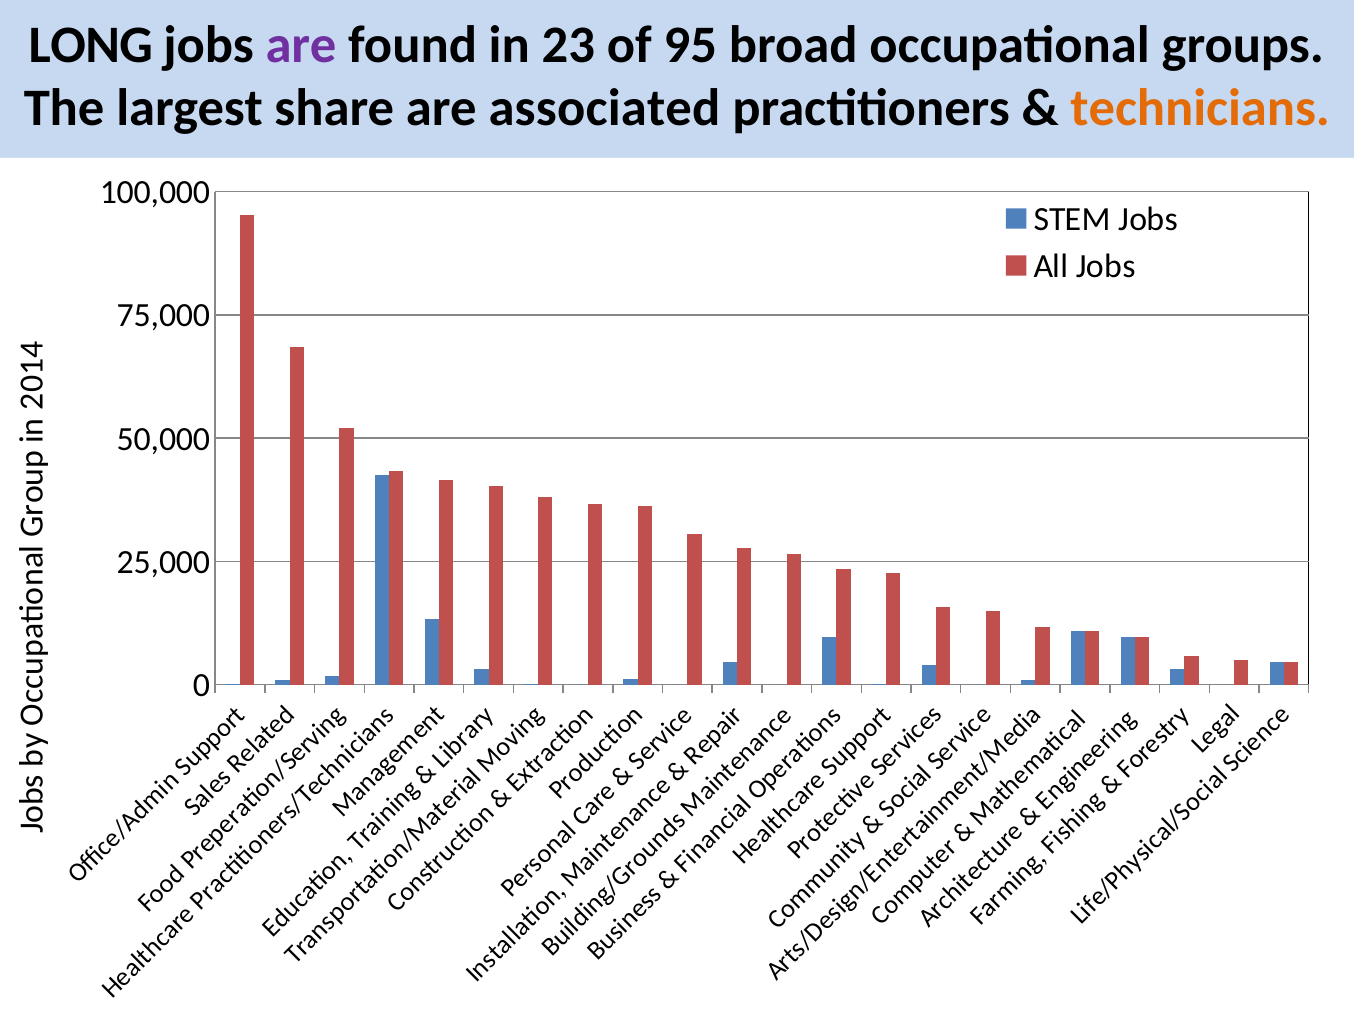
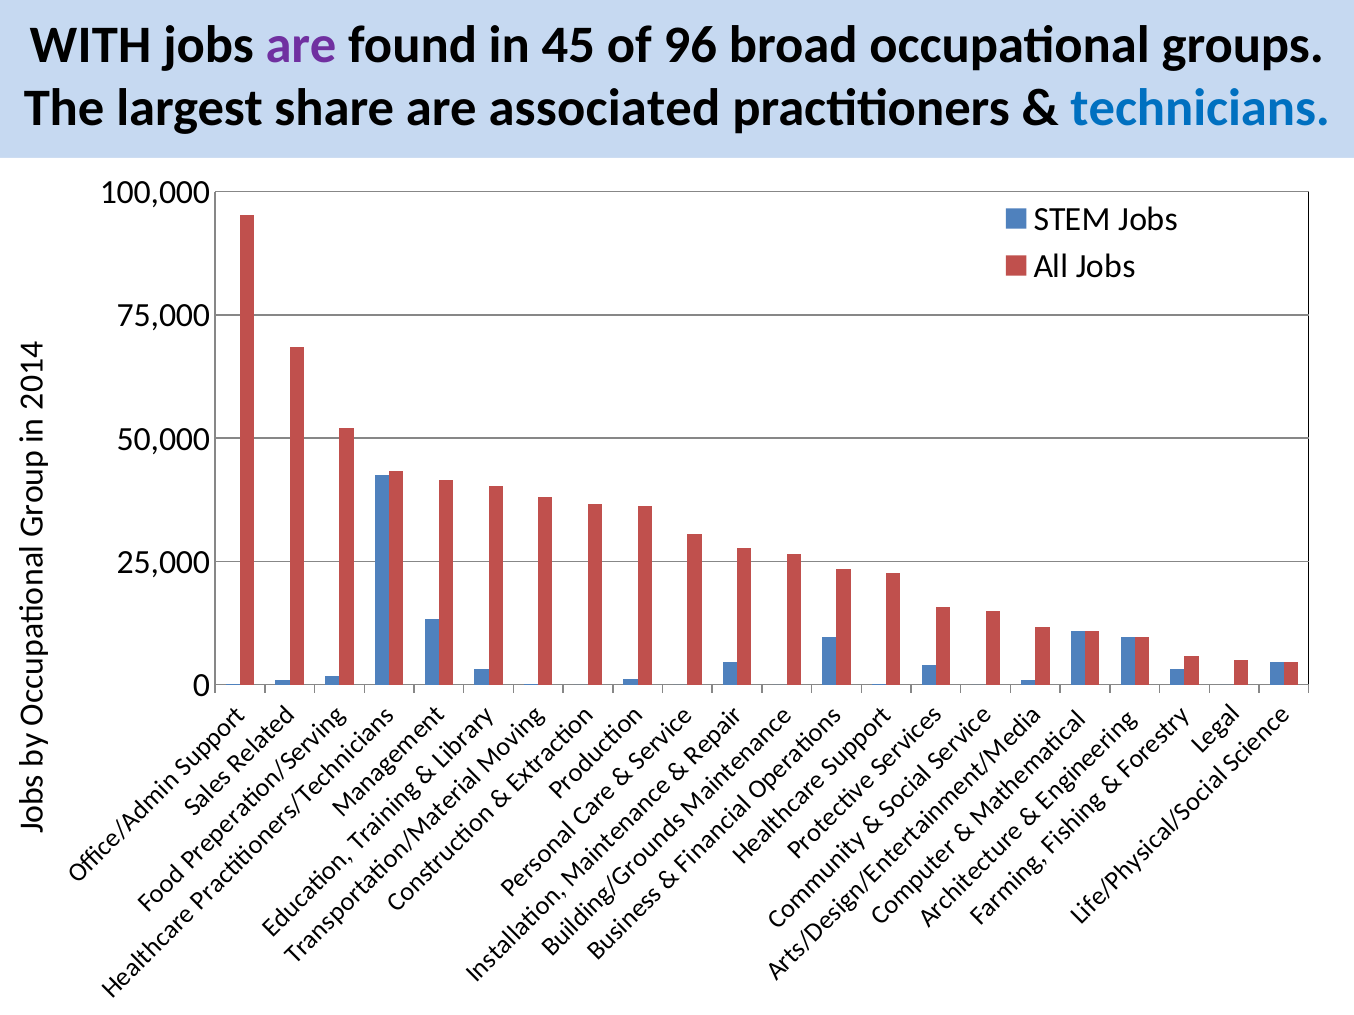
LONG: LONG -> WITH
23: 23 -> 45
95: 95 -> 96
technicians colour: orange -> blue
